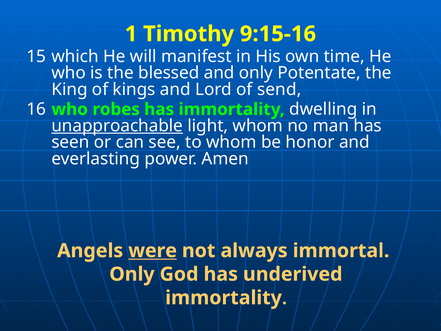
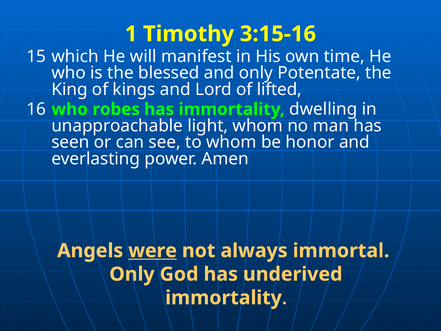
9:15-16: 9:15-16 -> 3:15-16
send: send -> lifted
unapproachable underline: present -> none
